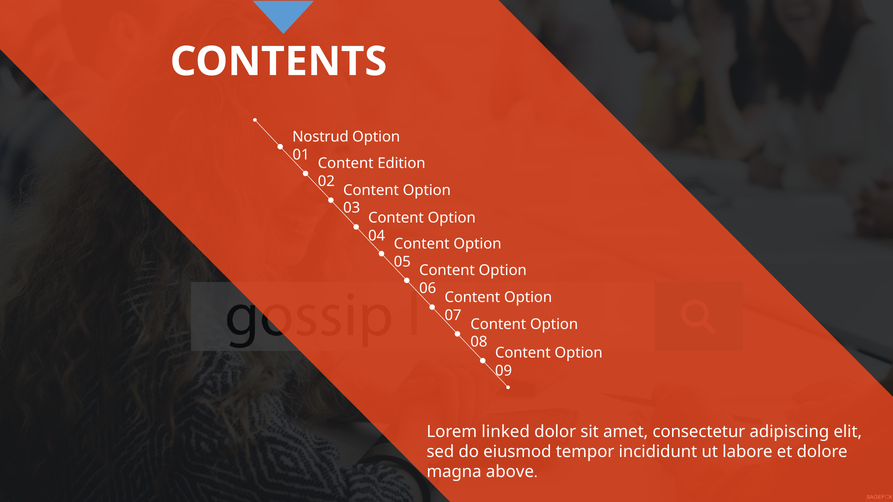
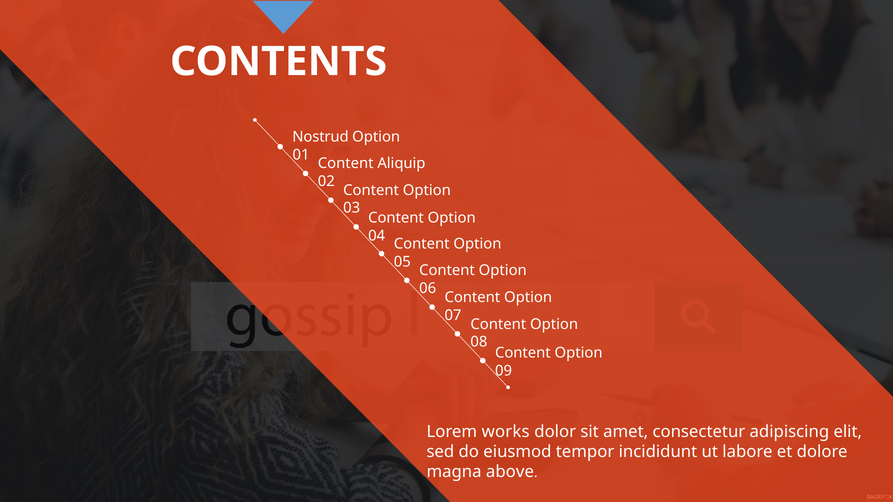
Edition: Edition -> Aliquip
linked: linked -> works
